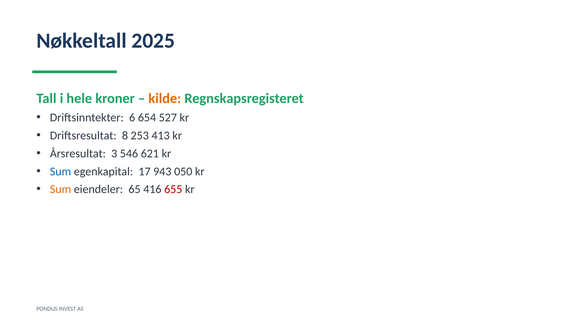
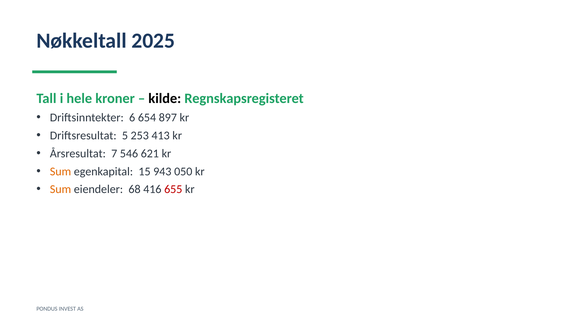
kilde colour: orange -> black
527: 527 -> 897
8: 8 -> 5
3: 3 -> 7
Sum at (61, 172) colour: blue -> orange
17: 17 -> 15
65: 65 -> 68
